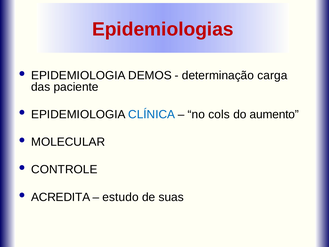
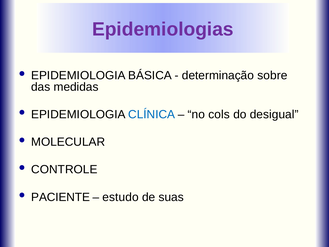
Epidemiologias colour: red -> purple
DEMOS: DEMOS -> BÁSICA
carga: carga -> sobre
paciente: paciente -> medidas
aumento: aumento -> desigual
ACREDITA: ACREDITA -> PACIENTE
